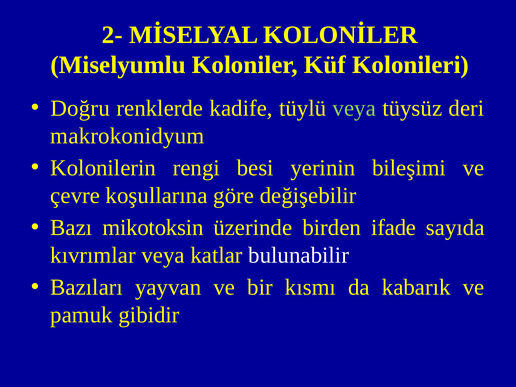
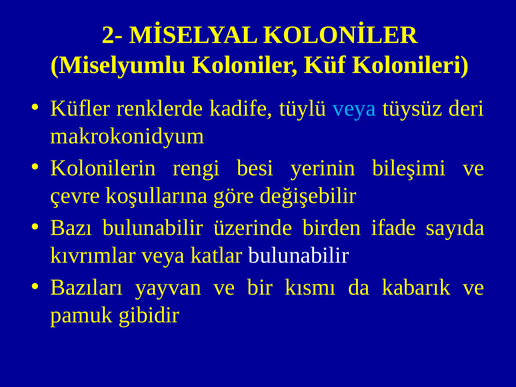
Doğru: Doğru -> Küfler
veya at (354, 108) colour: light green -> light blue
Bazı mikotoksin: mikotoksin -> bulunabilir
